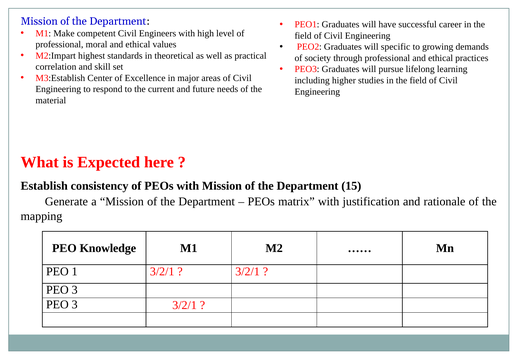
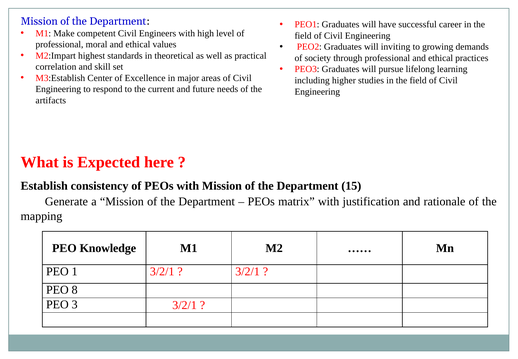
specific: specific -> inviting
material: material -> artifacts
3 at (75, 290): 3 -> 8
